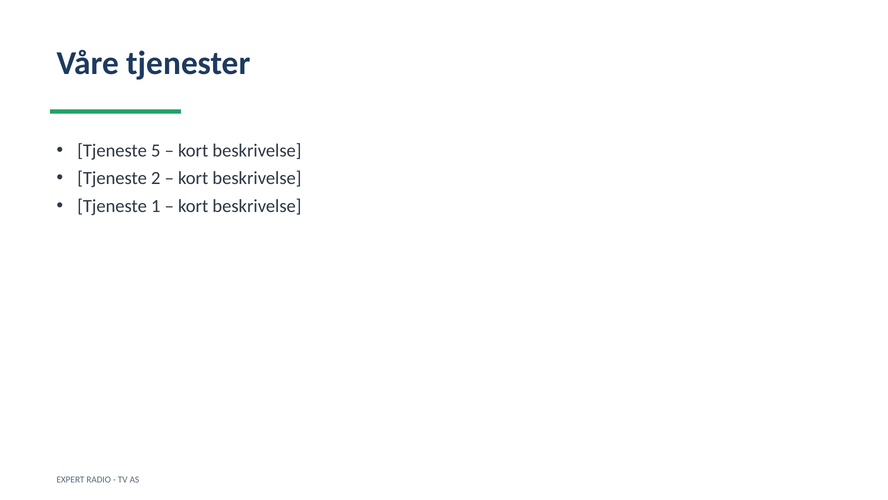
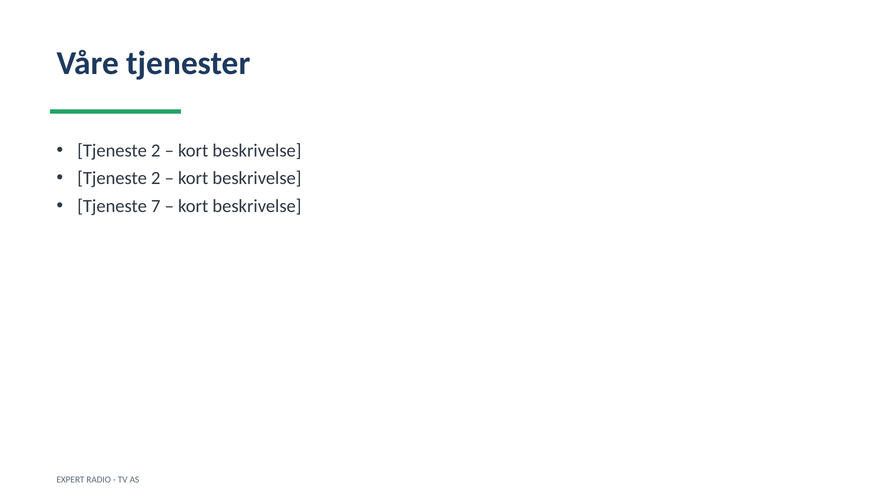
5 at (156, 150): 5 -> 2
1: 1 -> 7
